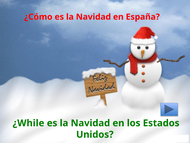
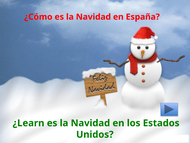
¿While: ¿While -> ¿Learn
